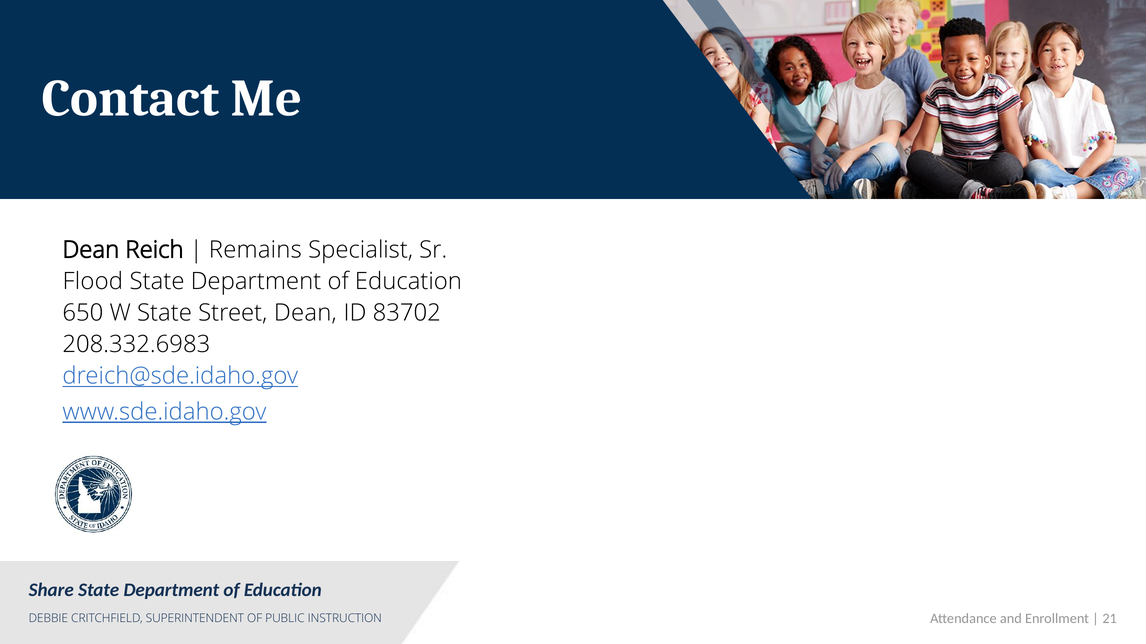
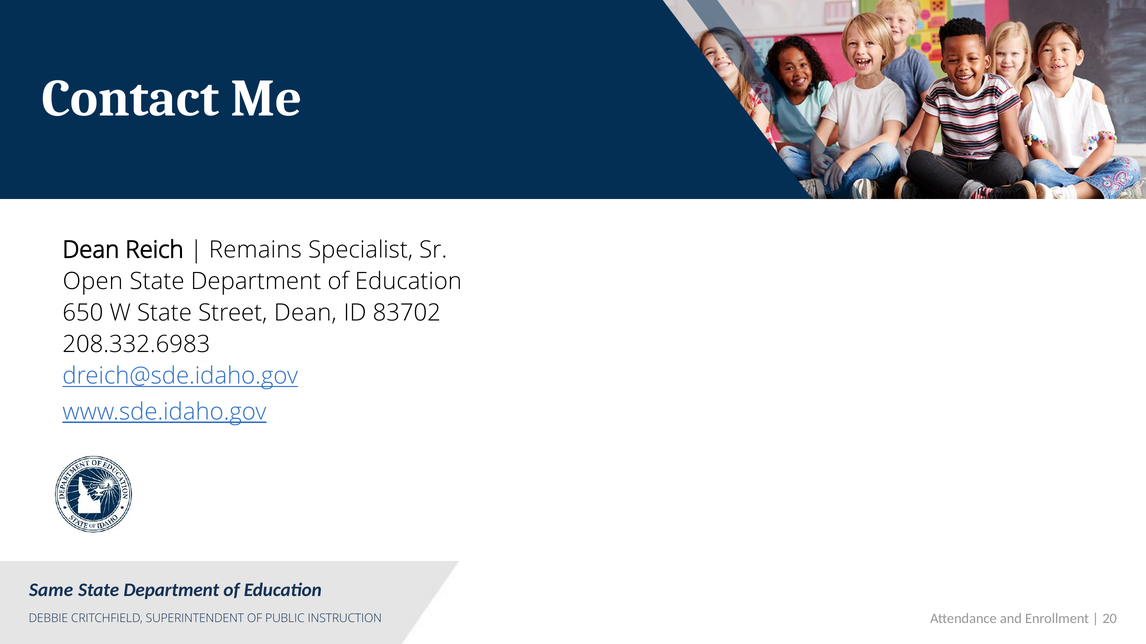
Flood: Flood -> Open
Share: Share -> Same
21: 21 -> 20
